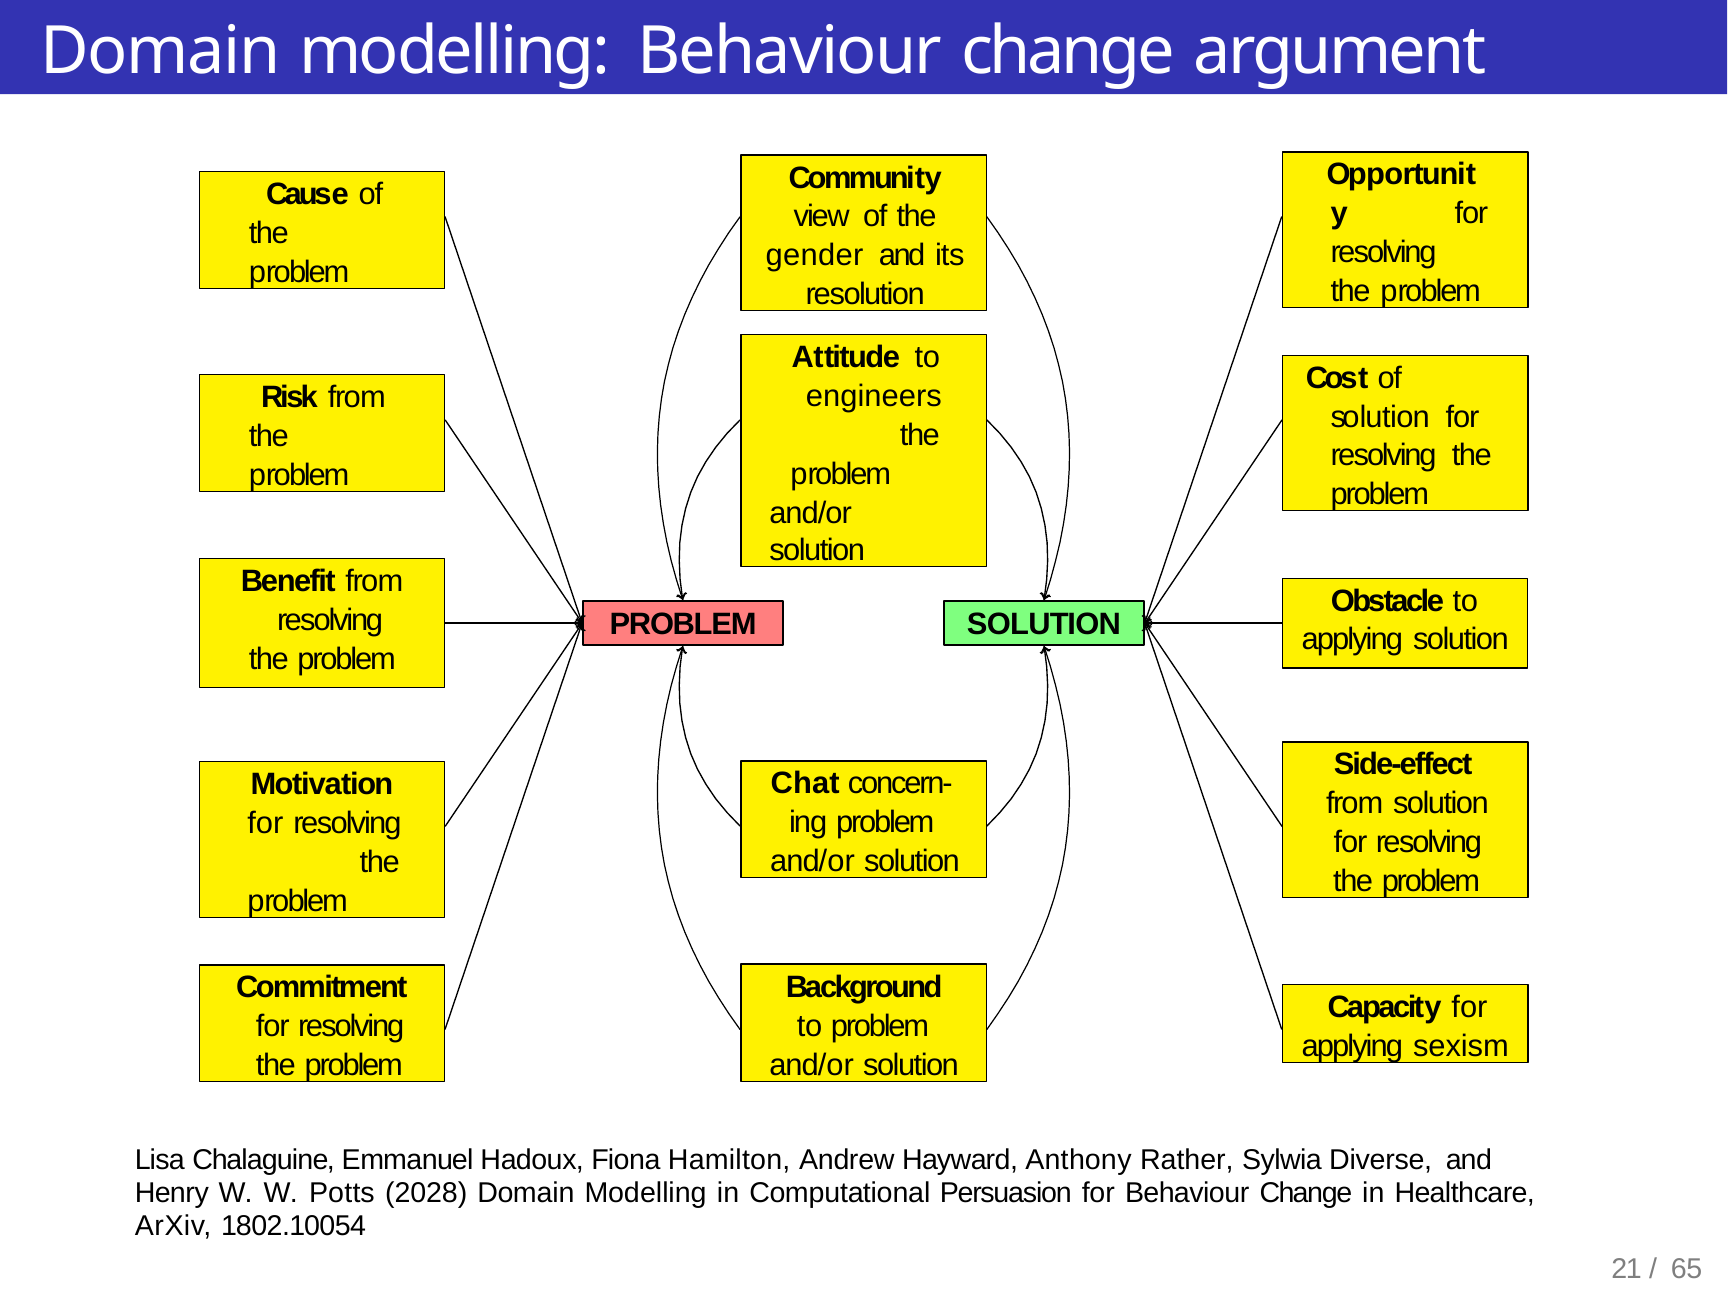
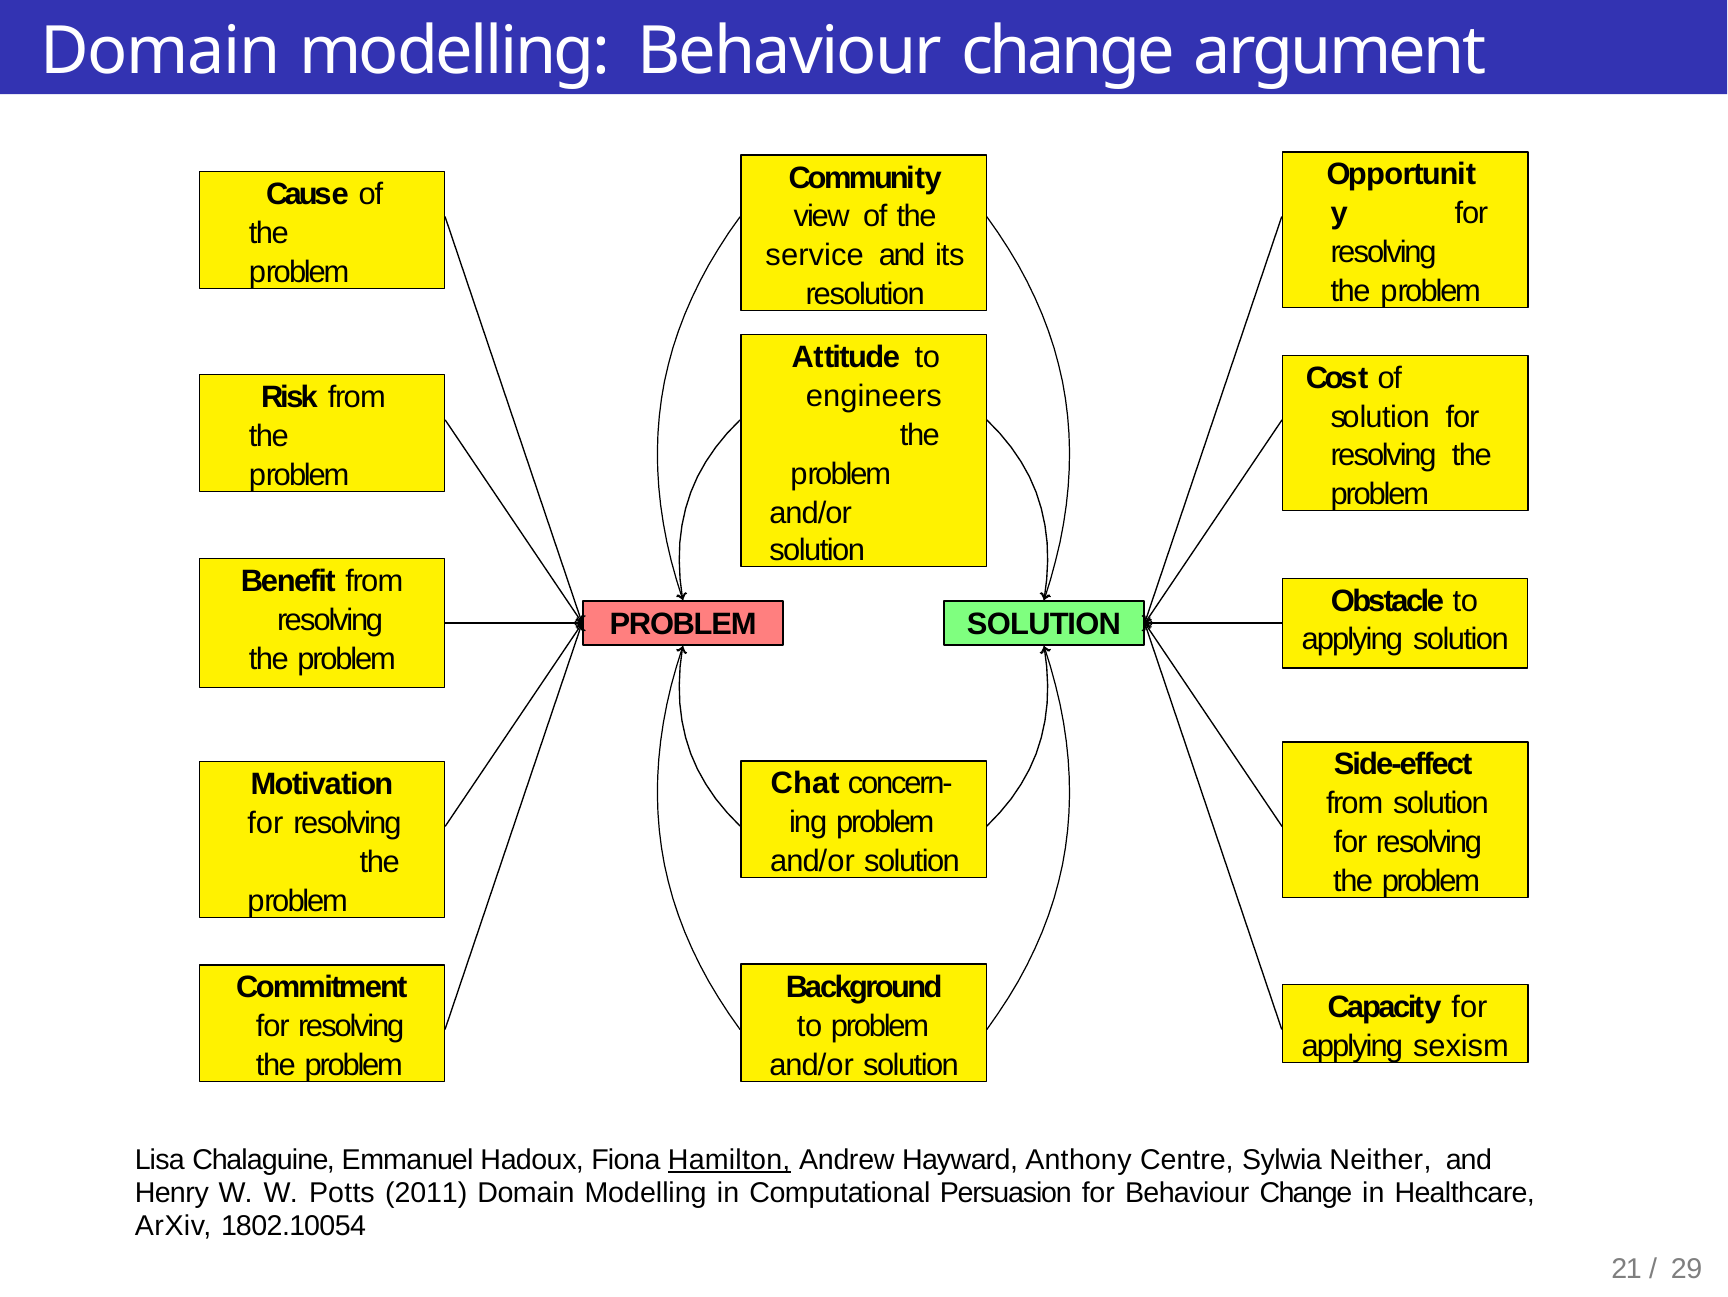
gender: gender -> service
Hamilton underline: none -> present
Rather: Rather -> Centre
Diverse: Diverse -> Neither
2028: 2028 -> 2011
65: 65 -> 29
